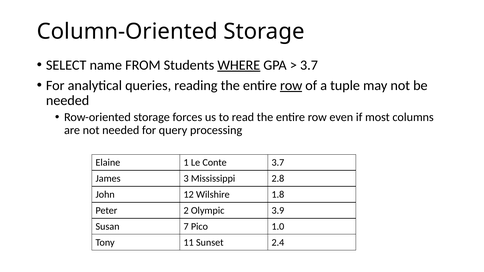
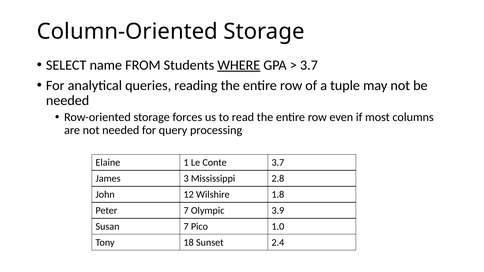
row at (291, 85) underline: present -> none
Peter 2: 2 -> 7
11: 11 -> 18
